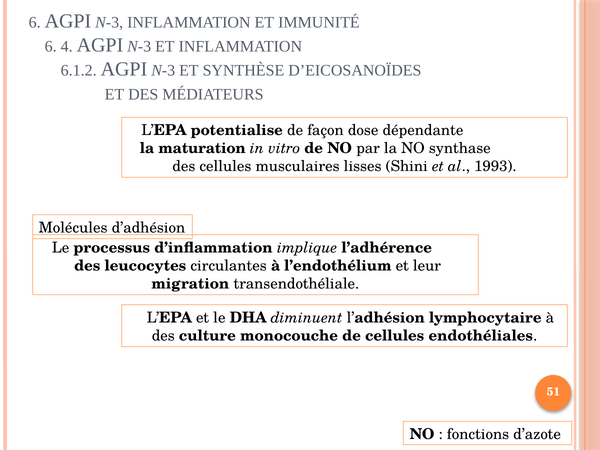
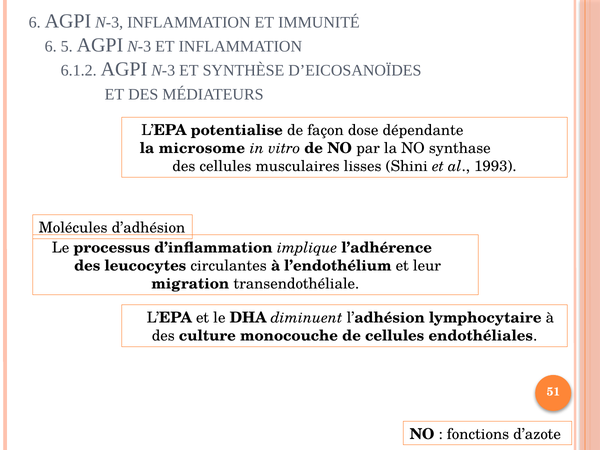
4: 4 -> 5
maturation: maturation -> microsome
